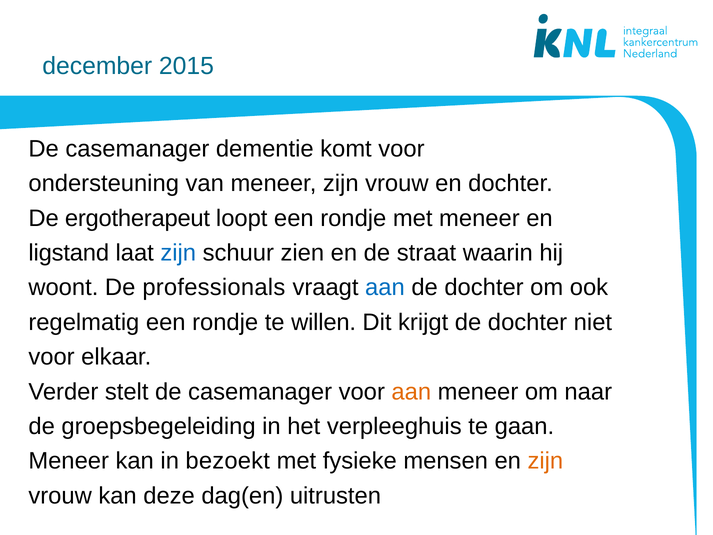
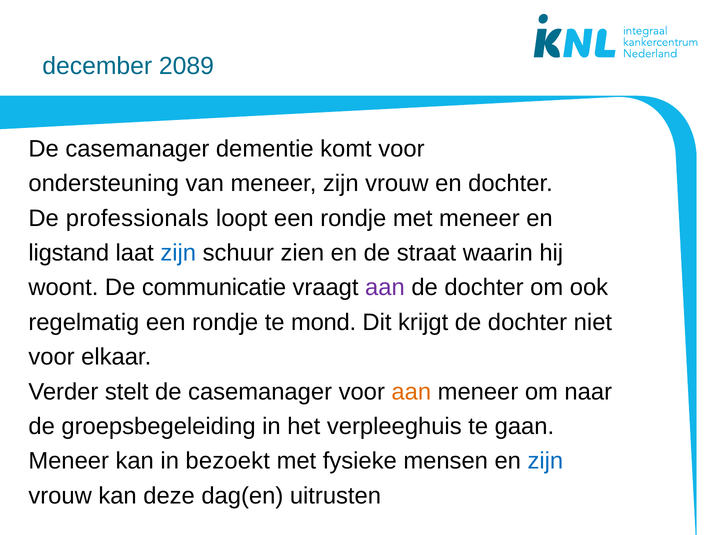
2015: 2015 -> 2089
ergotherapeut: ergotherapeut -> professionals
professionals: professionals -> communicatie
aan at (385, 288) colour: blue -> purple
willen: willen -> mond
zijn at (545, 461) colour: orange -> blue
